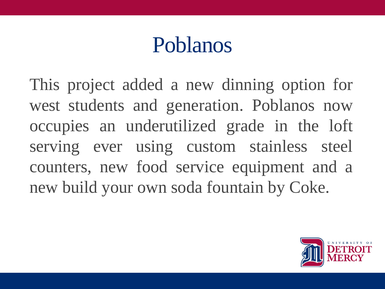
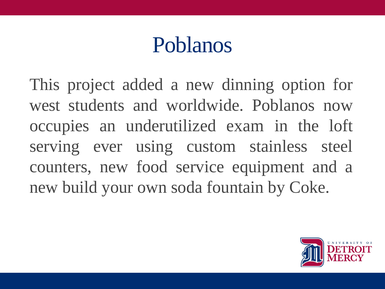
generation: generation -> worldwide
grade: grade -> exam
